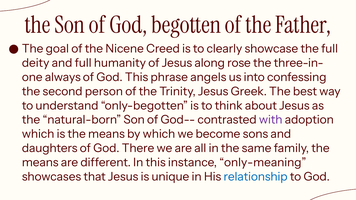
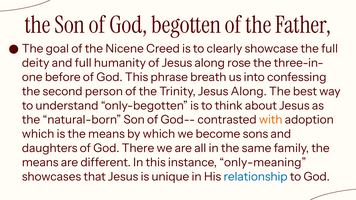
always: always -> before
angels: angels -> breath
Trinity Jesus Greek: Greek -> Along
with colour: purple -> orange
